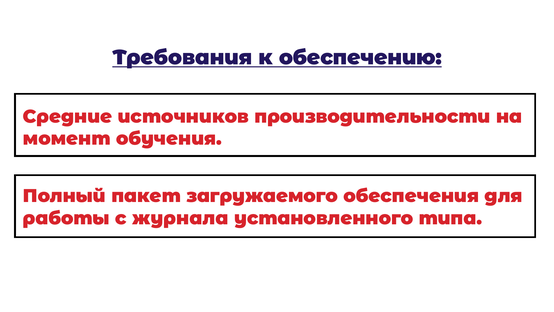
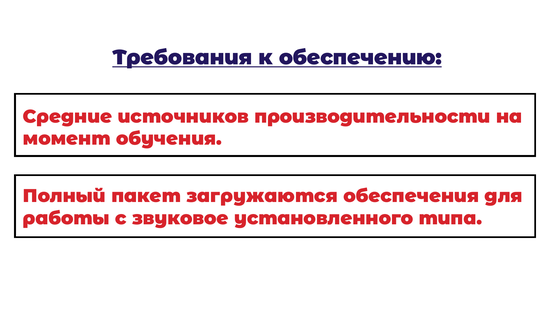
загружаемого: загружаемого -> загружаются
журнала: журнала -> звуковое
